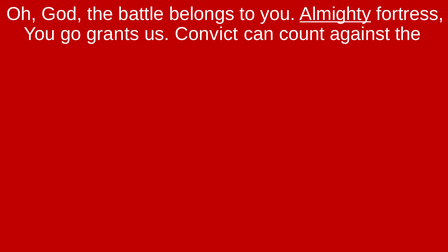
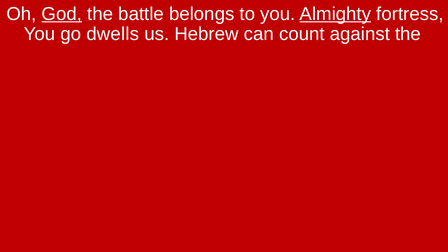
God underline: none -> present
grants: grants -> dwells
Convict: Convict -> Hebrew
